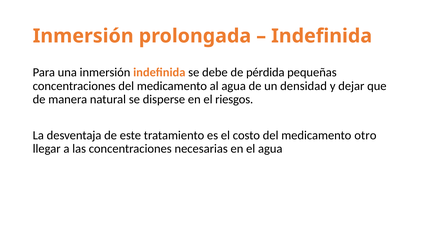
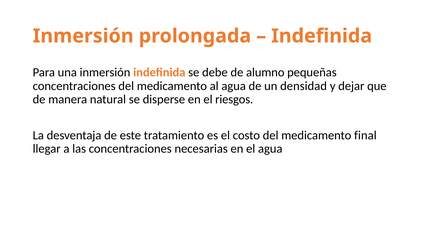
pérdida: pérdida -> alumno
otro: otro -> final
